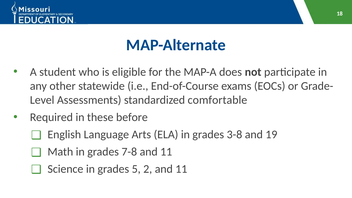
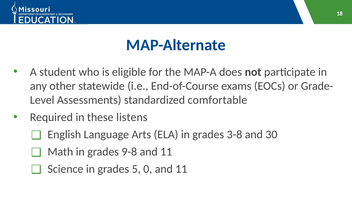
before: before -> listens
19: 19 -> 30
7-8: 7-8 -> 9-8
2: 2 -> 0
